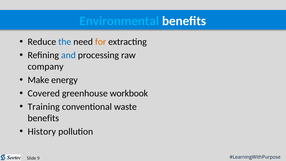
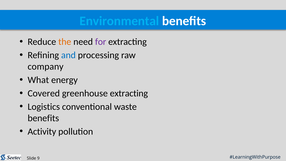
the colour: blue -> orange
for colour: orange -> purple
Make: Make -> What
greenhouse workbook: workbook -> extracting
Training: Training -> Logistics
History: History -> Activity
